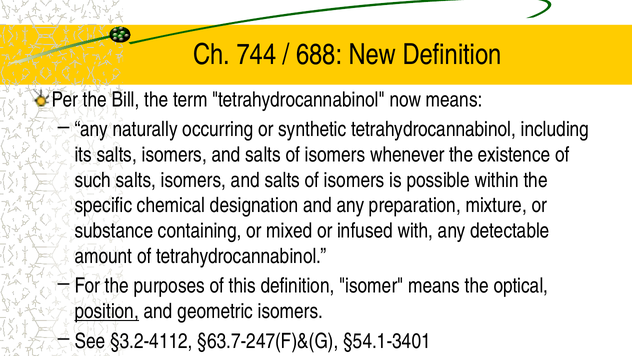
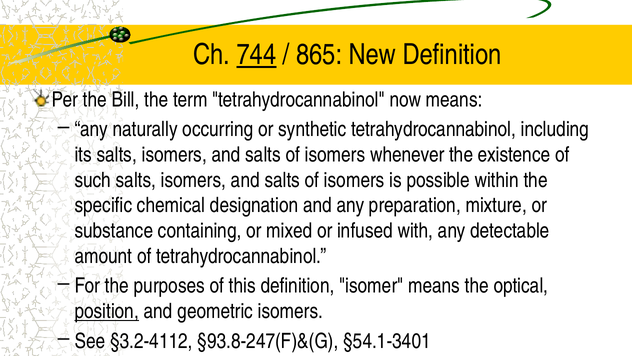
744 underline: none -> present
688: 688 -> 865
§63.7-247(F)&(G: §63.7-247(F)&(G -> §93.8-247(F)&(G
